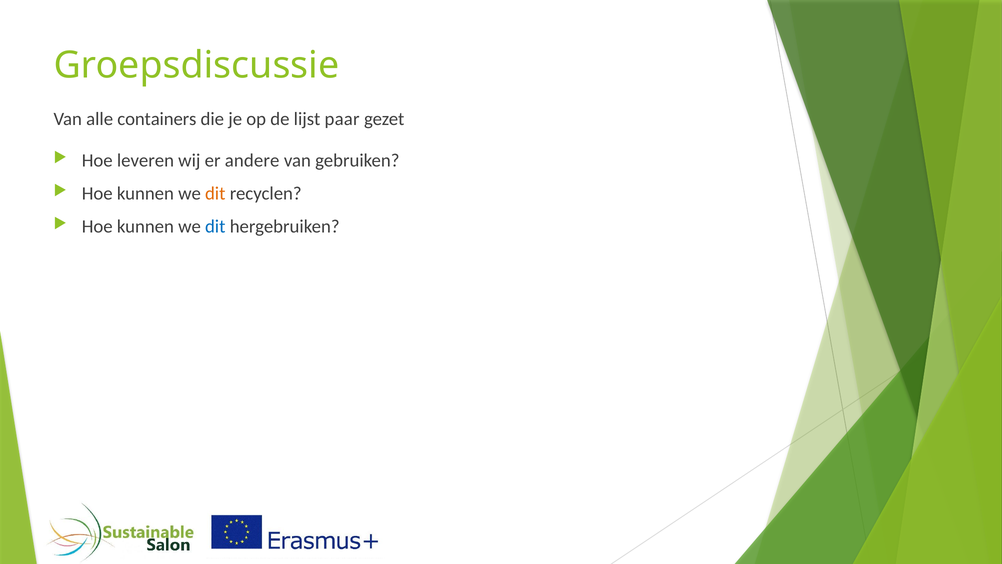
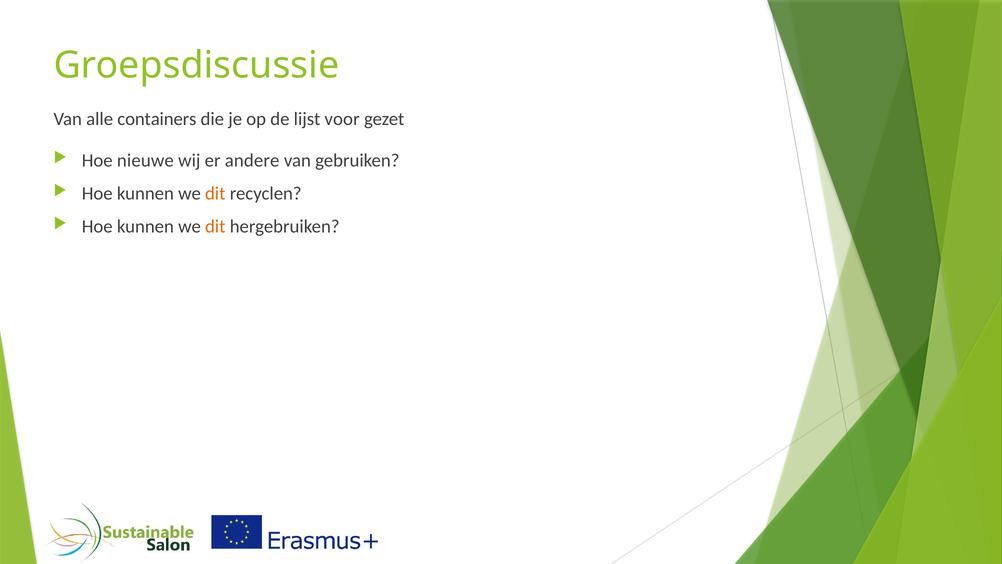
paar: paar -> voor
leveren: leveren -> nieuwe
dit at (215, 226) colour: blue -> orange
